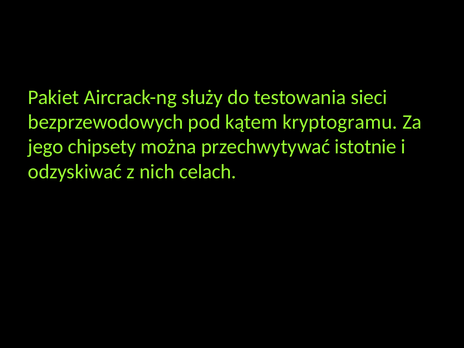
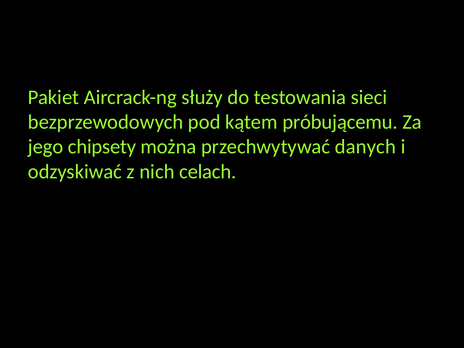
kryptogramu: kryptogramu -> próbującemu
istotnie: istotnie -> danych
